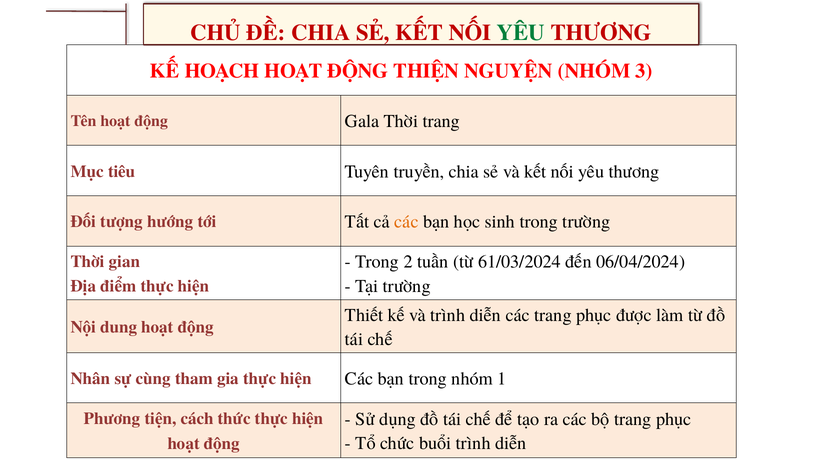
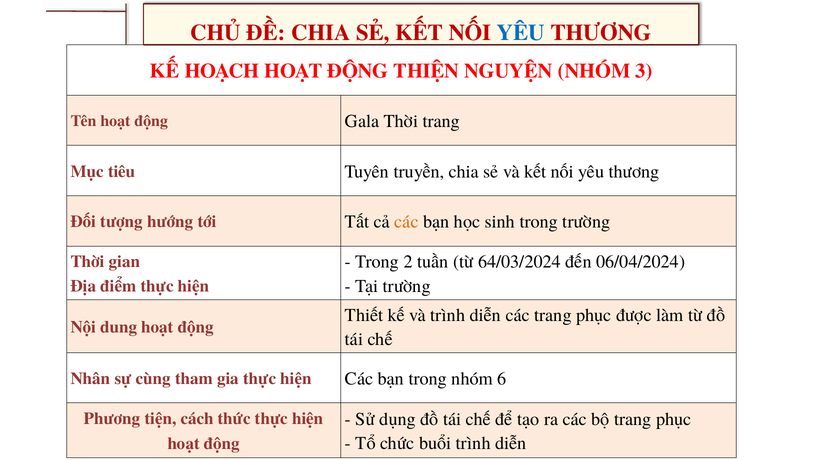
YÊU at (521, 33) colour: green -> blue
61/03/2024: 61/03/2024 -> 64/03/2024
1: 1 -> 6
